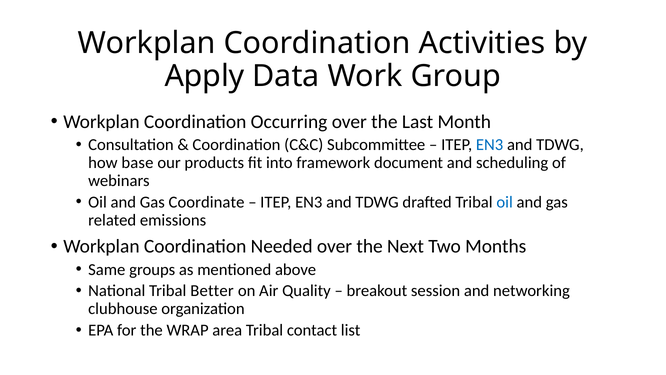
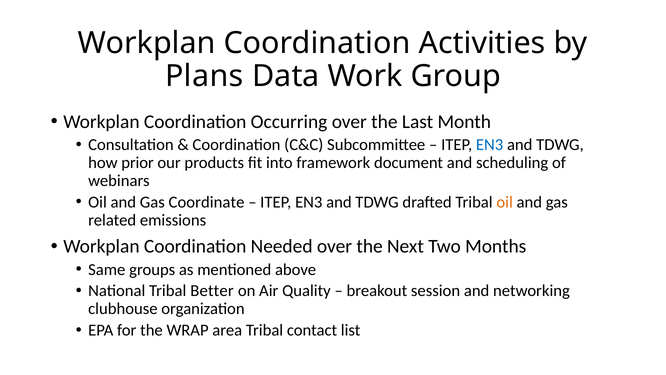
Apply: Apply -> Plans
base: base -> prior
oil at (505, 202) colour: blue -> orange
